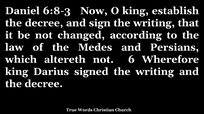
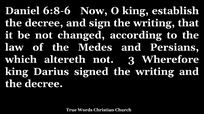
6:8-3: 6:8-3 -> 6:8-6
6: 6 -> 3
